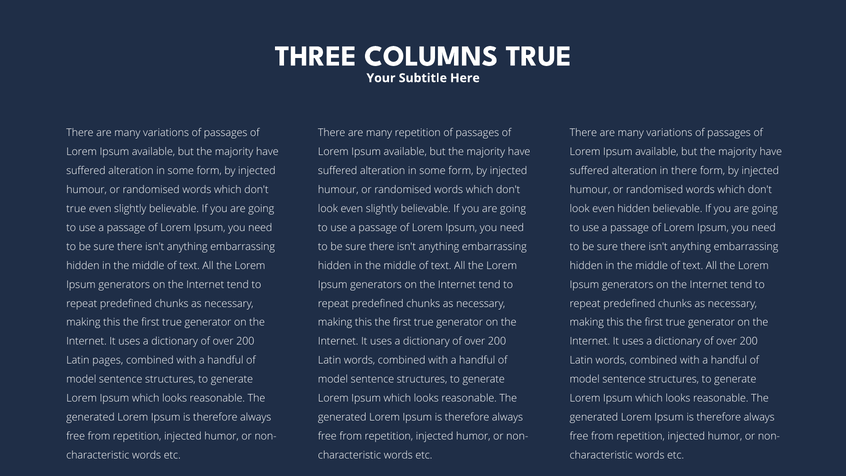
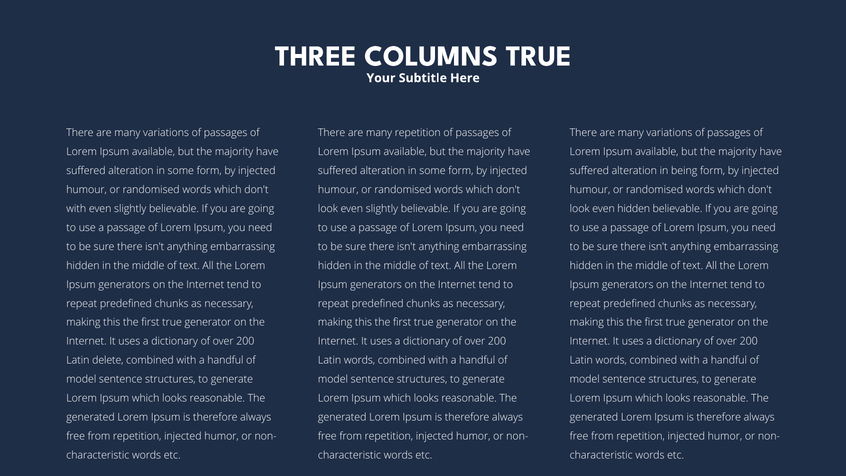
in there: there -> being
true at (76, 209): true -> with
pages: pages -> delete
